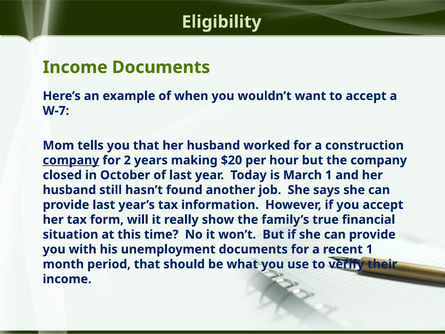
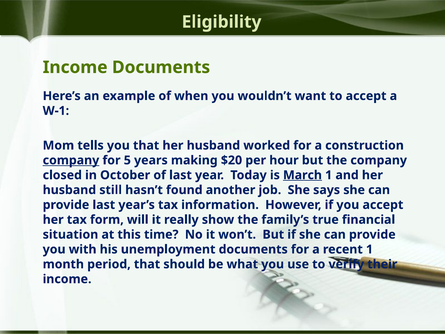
W-7: W-7 -> W-1
2: 2 -> 5
March underline: none -> present
